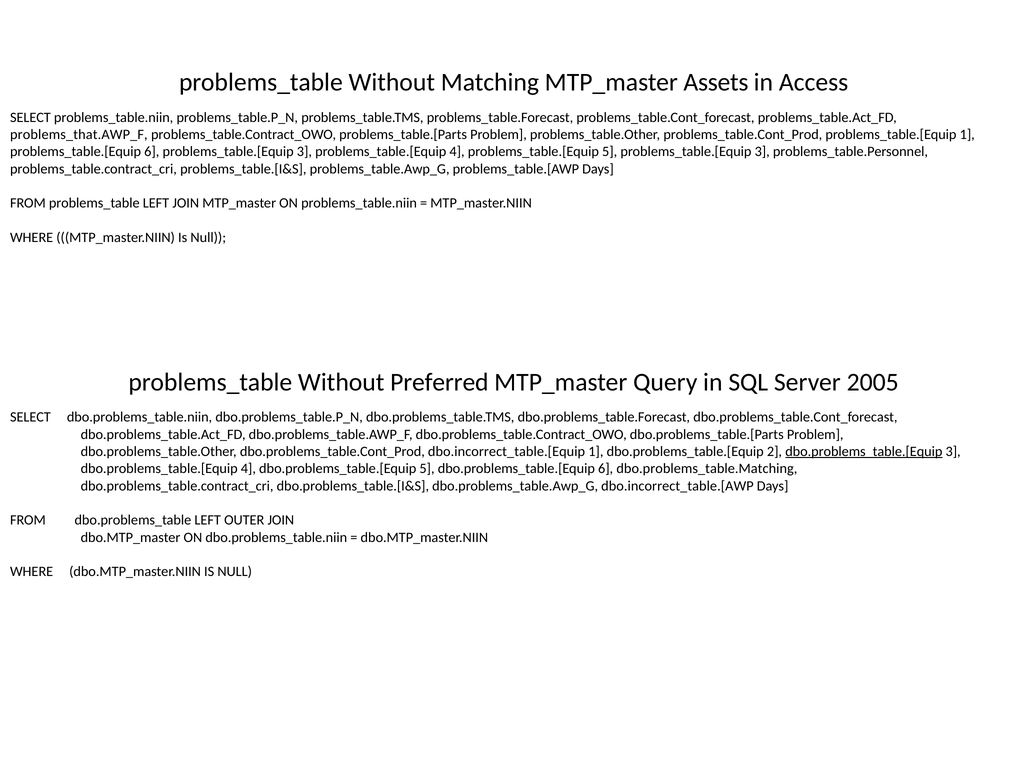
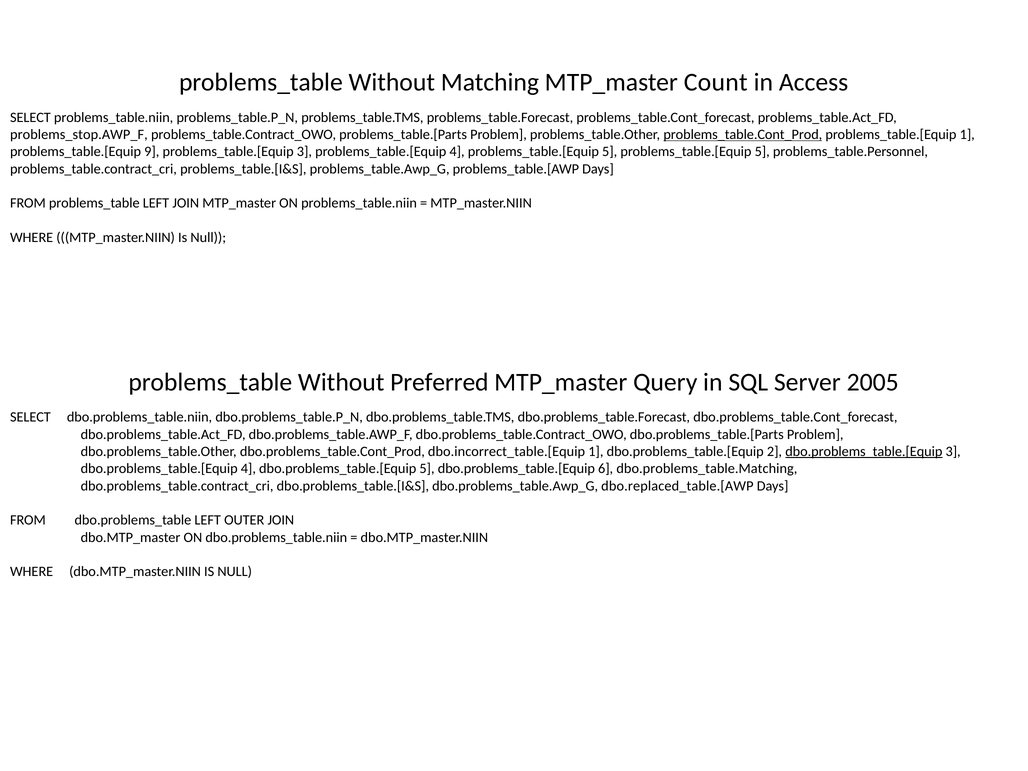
Assets: Assets -> Count
problems_that.AWP_F: problems_that.AWP_F -> problems_stop.AWP_F
problems_table.Cont_Prod underline: none -> present
problems_table.[Equip 6: 6 -> 9
5 problems_table.[Equip 3: 3 -> 5
dbo.incorrect_table.[AWP: dbo.incorrect_table.[AWP -> dbo.replaced_table.[AWP
